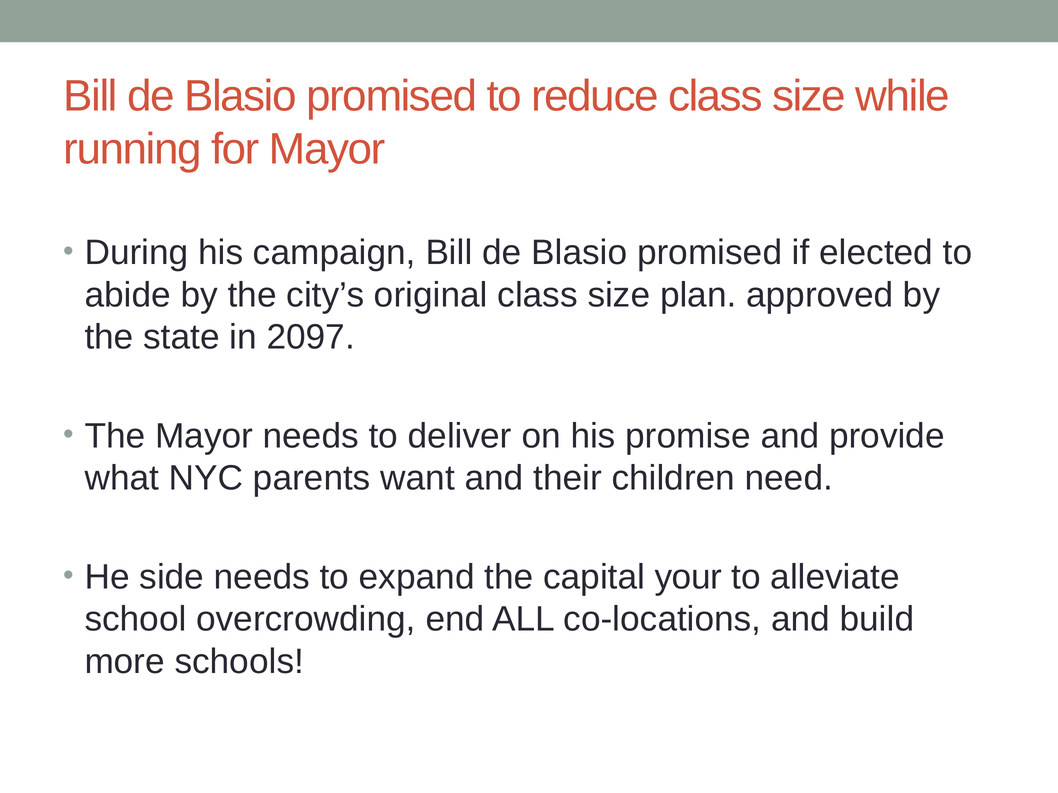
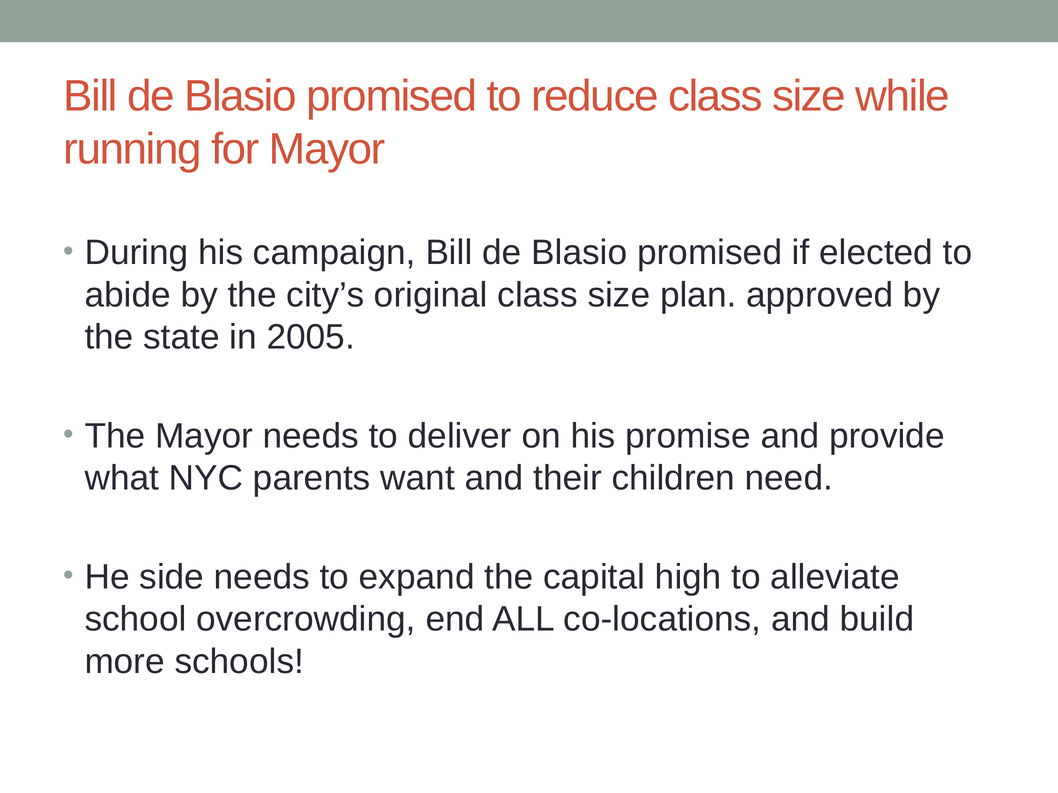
2097: 2097 -> 2005
your: your -> high
